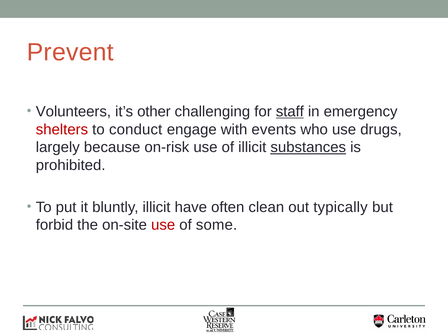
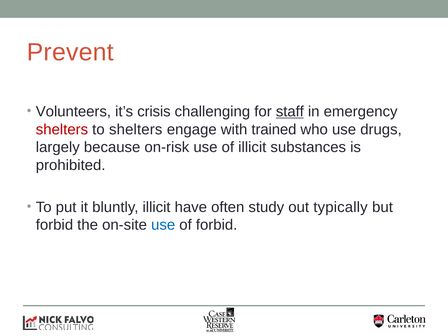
other: other -> crisis
to conduct: conduct -> shelters
events: events -> trained
substances underline: present -> none
clean: clean -> study
use at (163, 225) colour: red -> blue
of some: some -> forbid
